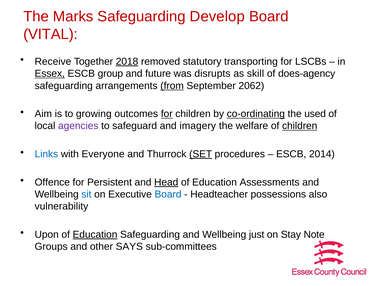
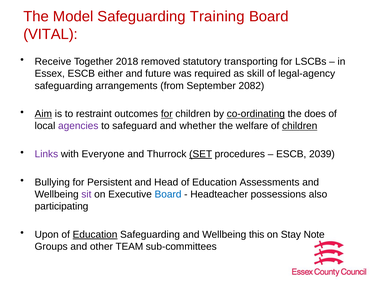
Marks: Marks -> Model
Develop: Develop -> Training
2018 underline: present -> none
Essex underline: present -> none
group: group -> either
disrupts: disrupts -> required
does-agency: does-agency -> legal-agency
from underline: present -> none
2062: 2062 -> 2082
Aim underline: none -> present
growing: growing -> restraint
used: used -> does
imagery: imagery -> whether
Links colour: blue -> purple
2014: 2014 -> 2039
Offence: Offence -> Bullying
Head underline: present -> none
sit colour: blue -> purple
vulnerability: vulnerability -> participating
just: just -> this
SAYS: SAYS -> TEAM
